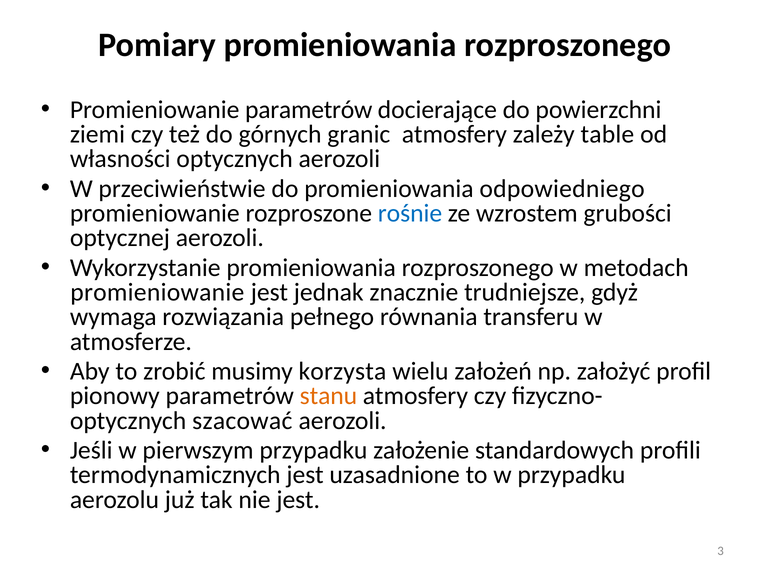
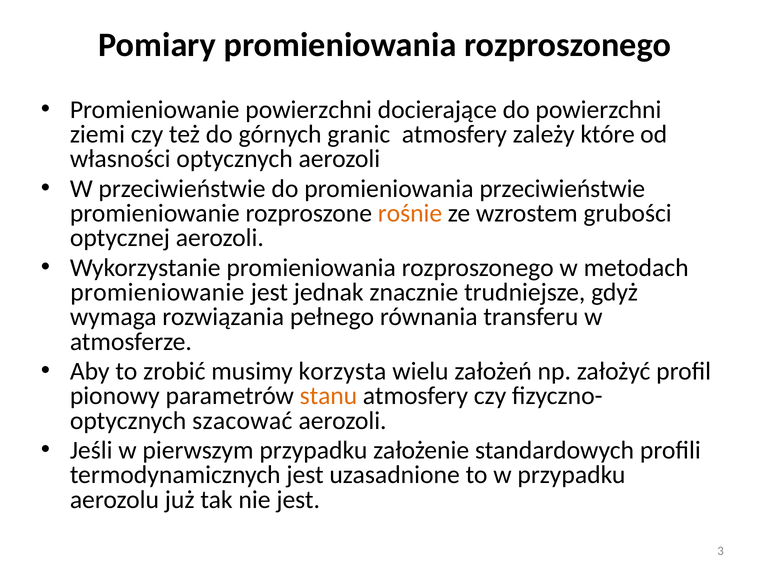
Promieniowanie parametrów: parametrów -> powierzchni
table: table -> które
promieniowania odpowiedniego: odpowiedniego -> przeciwieństwie
rośnie colour: blue -> orange
